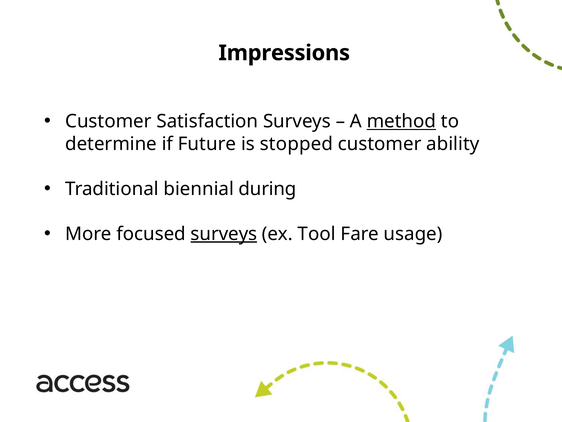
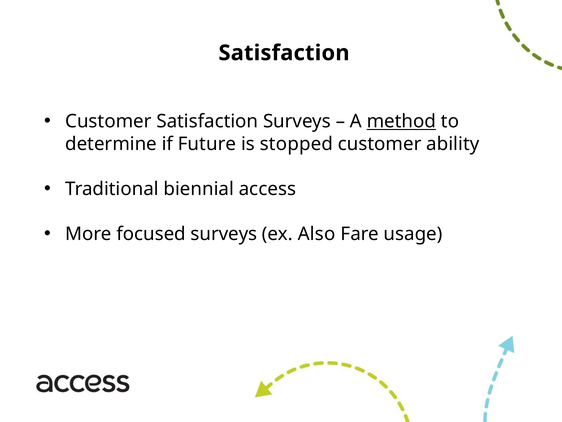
Impressions at (284, 53): Impressions -> Satisfaction
during: during -> access
surveys at (224, 234) underline: present -> none
Tool: Tool -> Also
